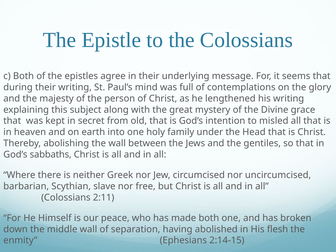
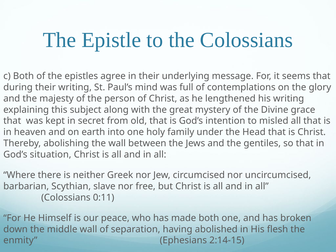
sabbaths: sabbaths -> situation
2:11: 2:11 -> 0:11
